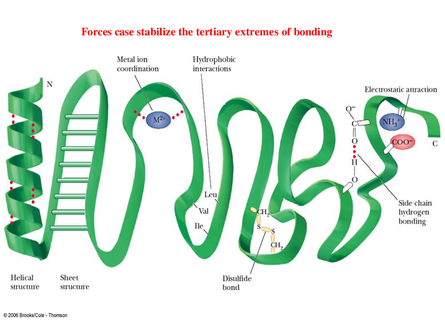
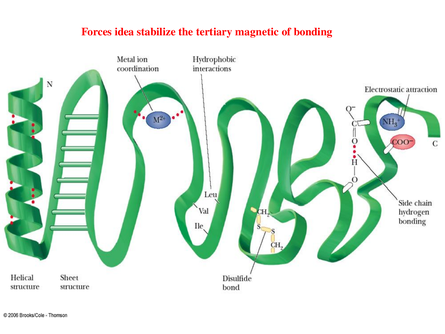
case: case -> idea
extremes: extremes -> magnetic
